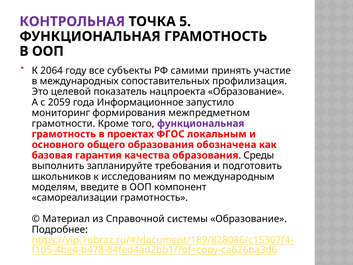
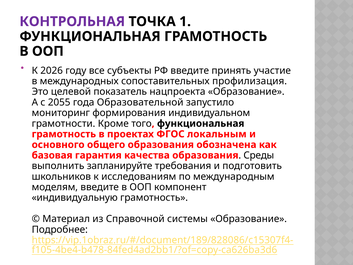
5: 5 -> 1
2064: 2064 -> 2026
РФ самими: самими -> введите
2059: 2059 -> 2055
Информационное: Информационное -> Образовательной
межпредметном: межпредметном -> индивидуальном
функциональная at (201, 123) colour: purple -> black
самореализации: самореализации -> индивидуальную
